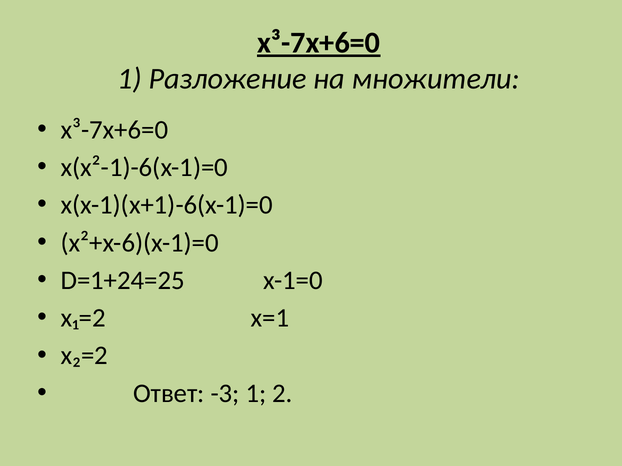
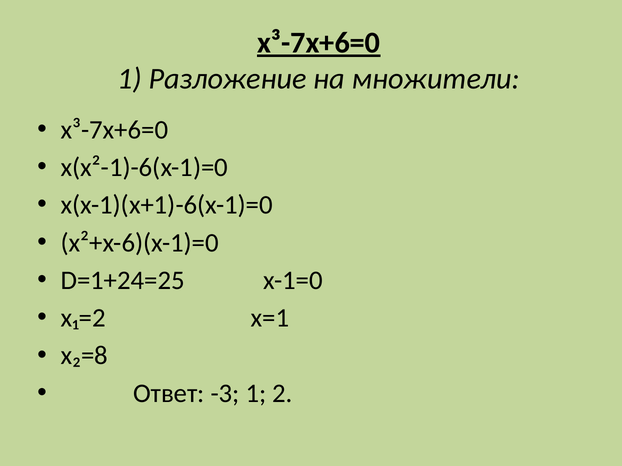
x₂=2: x₂=2 -> x₂=8
